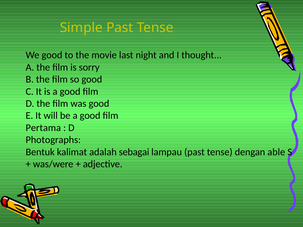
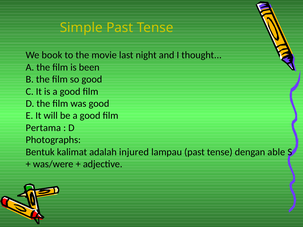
We good: good -> book
sorry: sorry -> been
sebagai: sebagai -> injured
